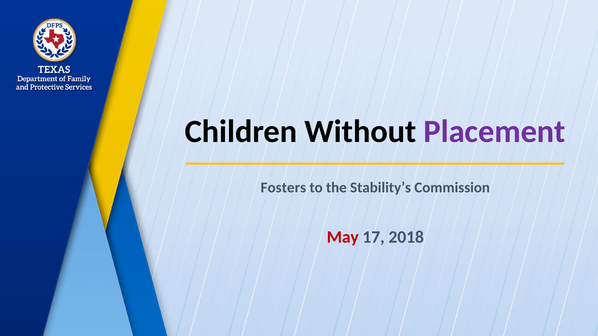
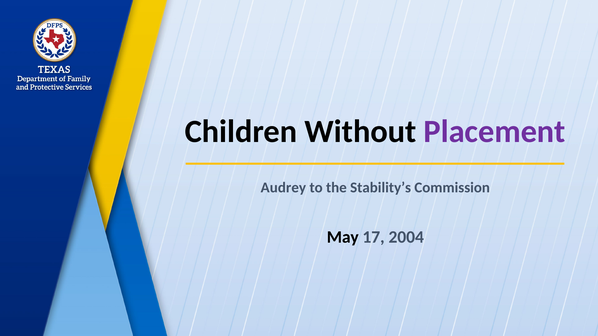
Fosters: Fosters -> Audrey
May colour: red -> black
2018: 2018 -> 2004
